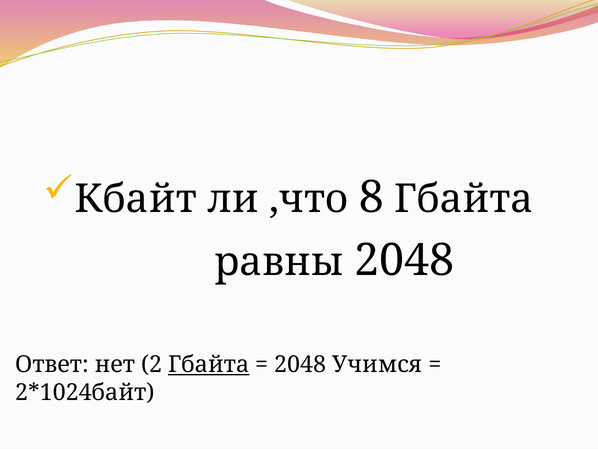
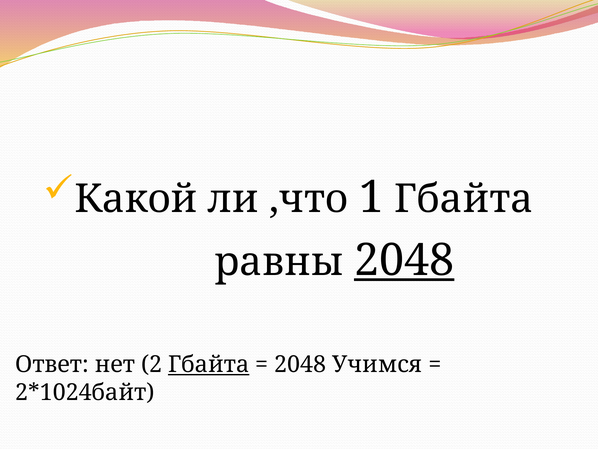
Кбайт: Кбайт -> Какой
8: 8 -> 1
2048 at (404, 260) underline: none -> present
